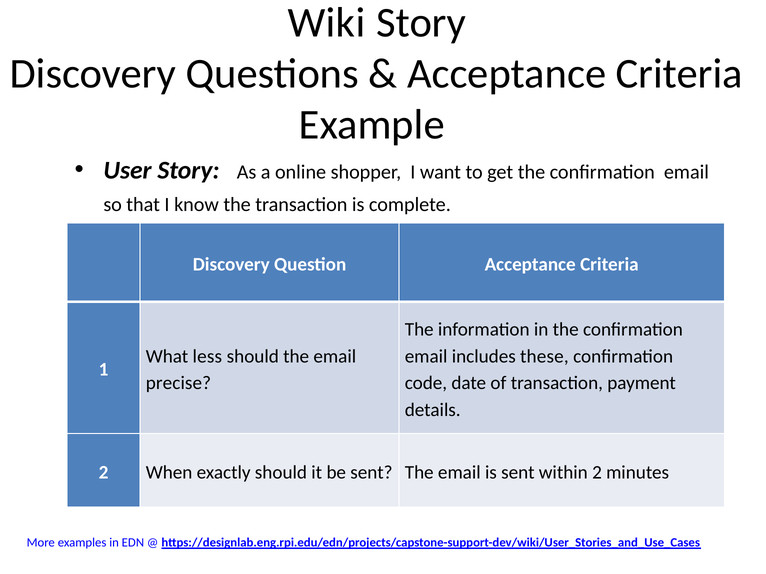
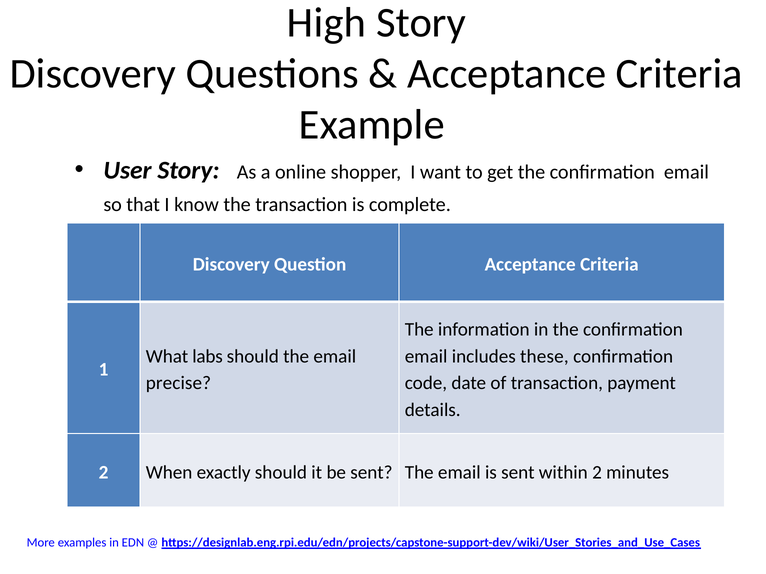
Wiki: Wiki -> High
less: less -> labs
